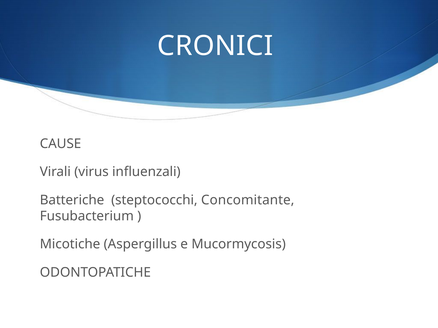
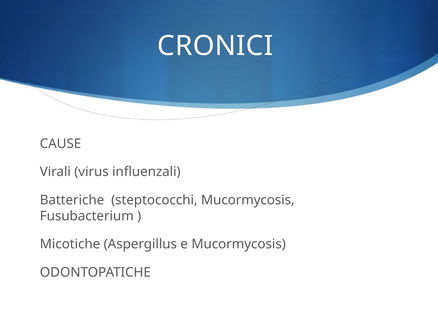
steptococchi Concomitante: Concomitante -> Mucormycosis
